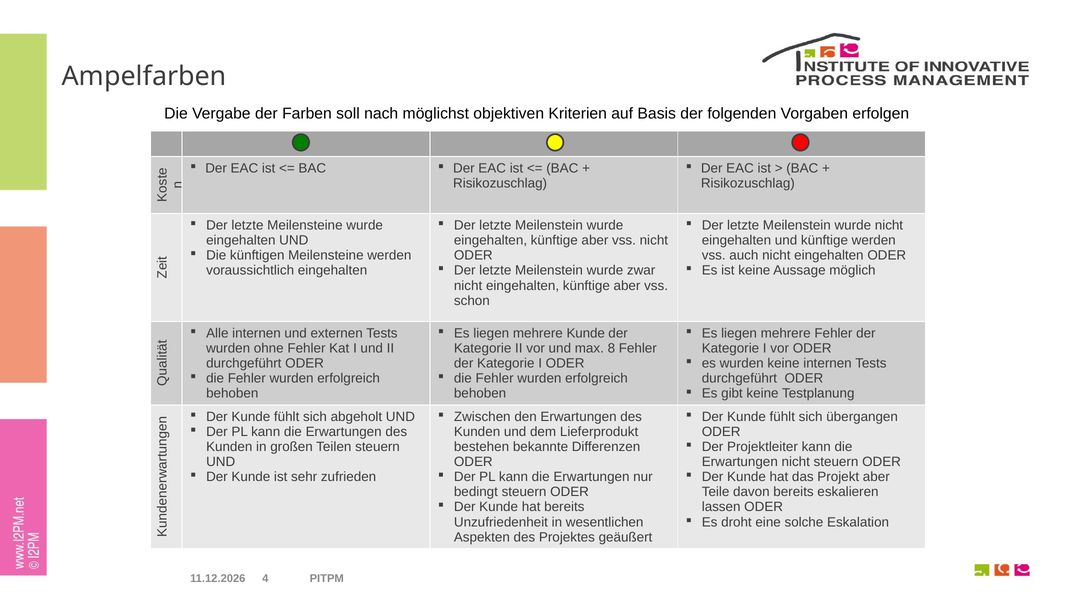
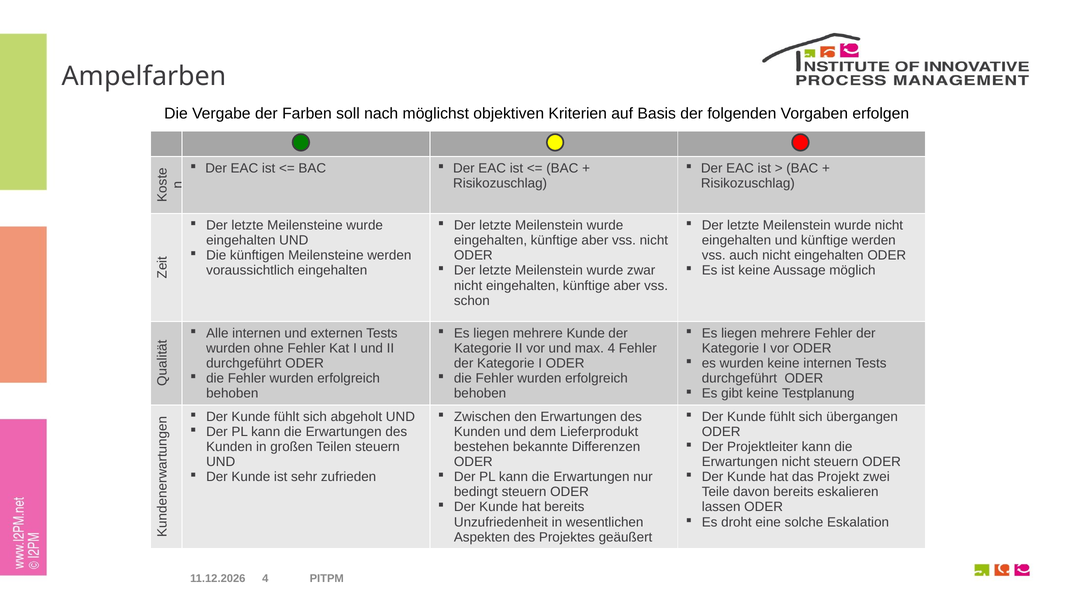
max 8: 8 -> 4
Projekt aber: aber -> zwei
